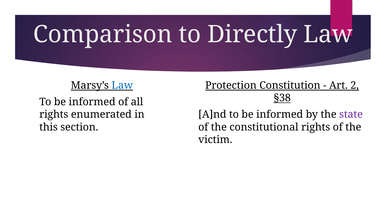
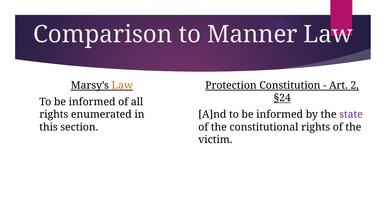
Directly: Directly -> Manner
Law at (122, 85) colour: blue -> orange
§38: §38 -> §24
